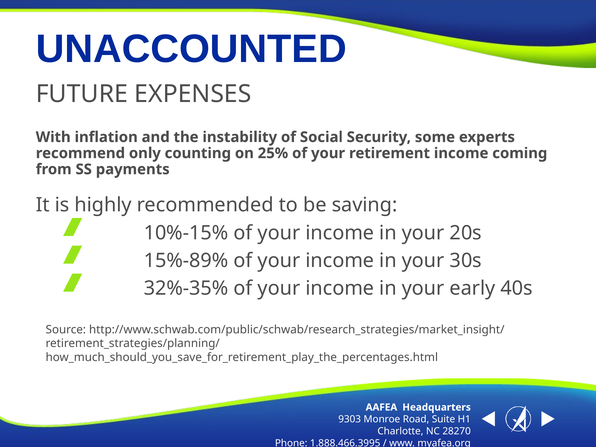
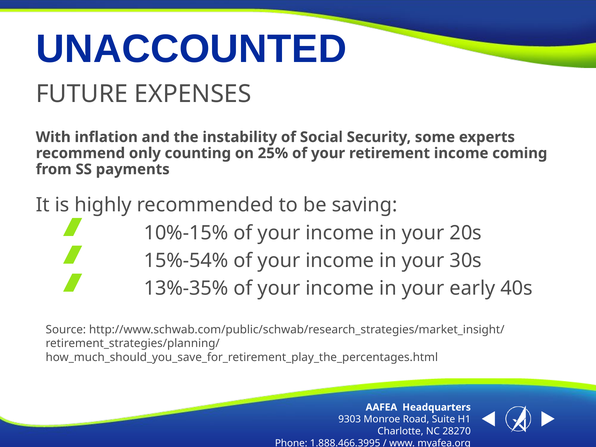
15%-89%: 15%-89% -> 15%-54%
32%-35%: 32%-35% -> 13%-35%
